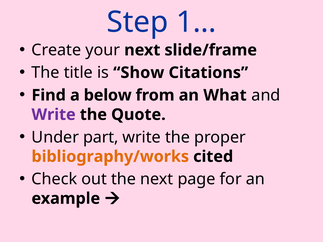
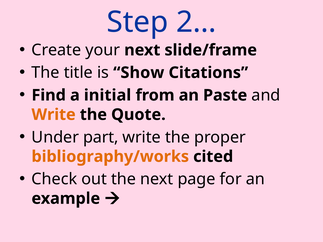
1…: 1… -> 2…
below: below -> initial
What: What -> Paste
Write at (54, 115) colour: purple -> orange
